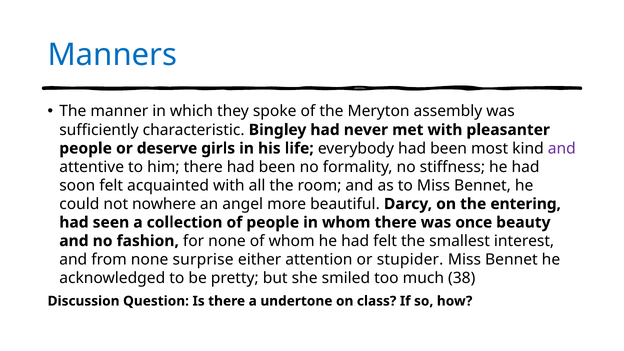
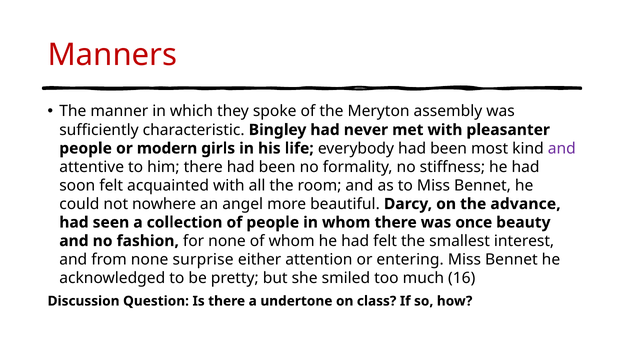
Manners colour: blue -> red
deserve: deserve -> modern
entering: entering -> advance
stupider: stupider -> entering
38: 38 -> 16
